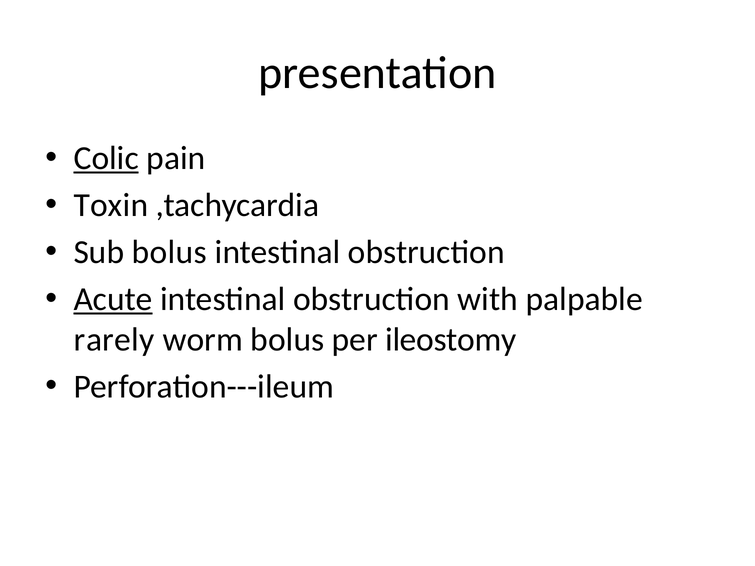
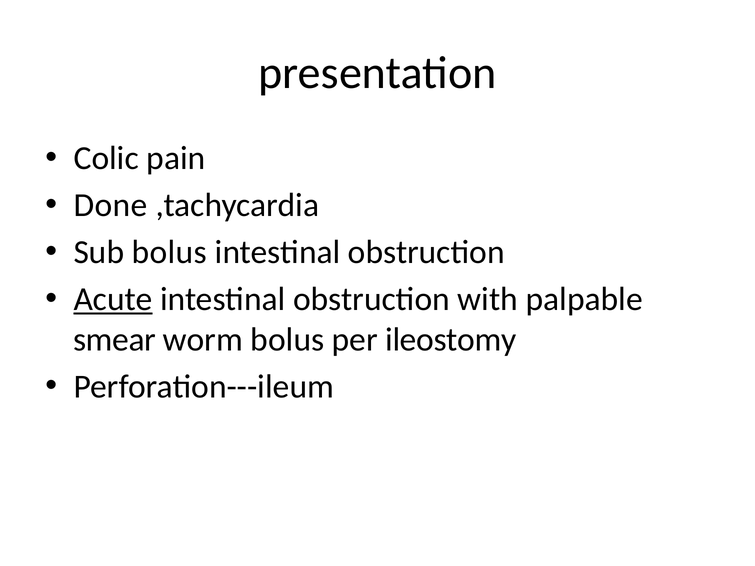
Colic underline: present -> none
Toxin: Toxin -> Done
rarely: rarely -> smear
